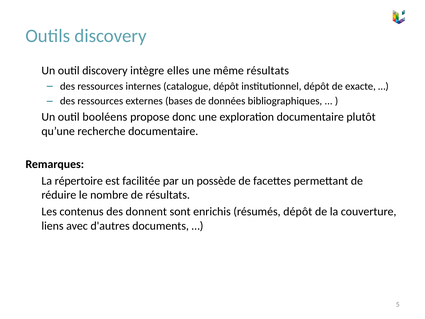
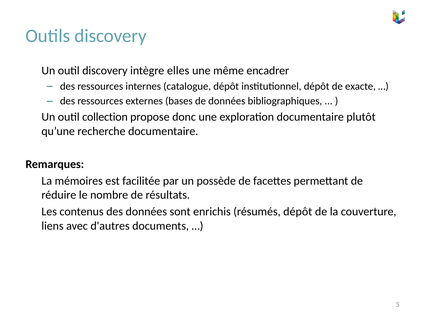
même résultats: résultats -> encadrer
booléens: booléens -> collection
répertoire: répertoire -> mémoires
des donnent: donnent -> données
